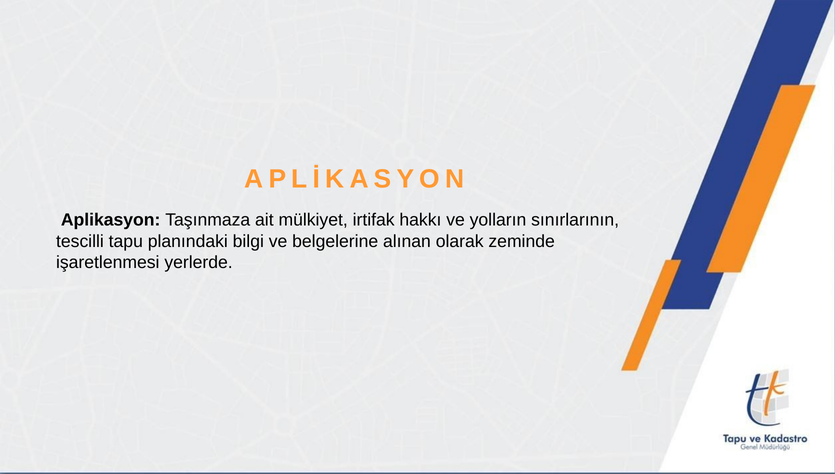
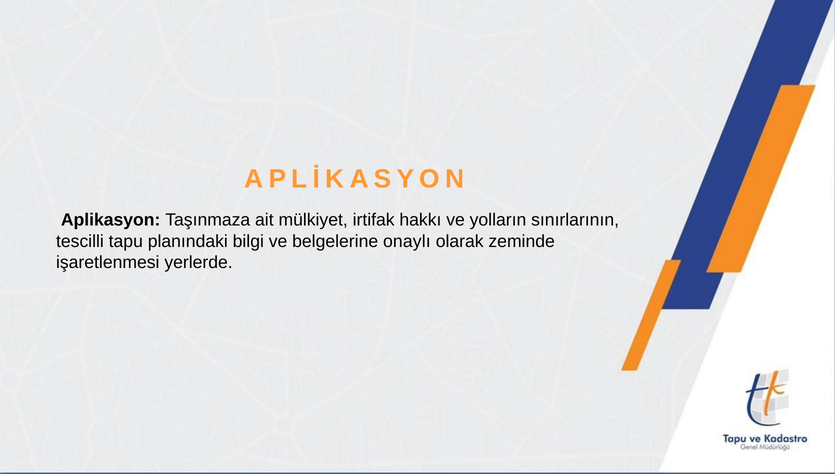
alınan: alınan -> onaylı
